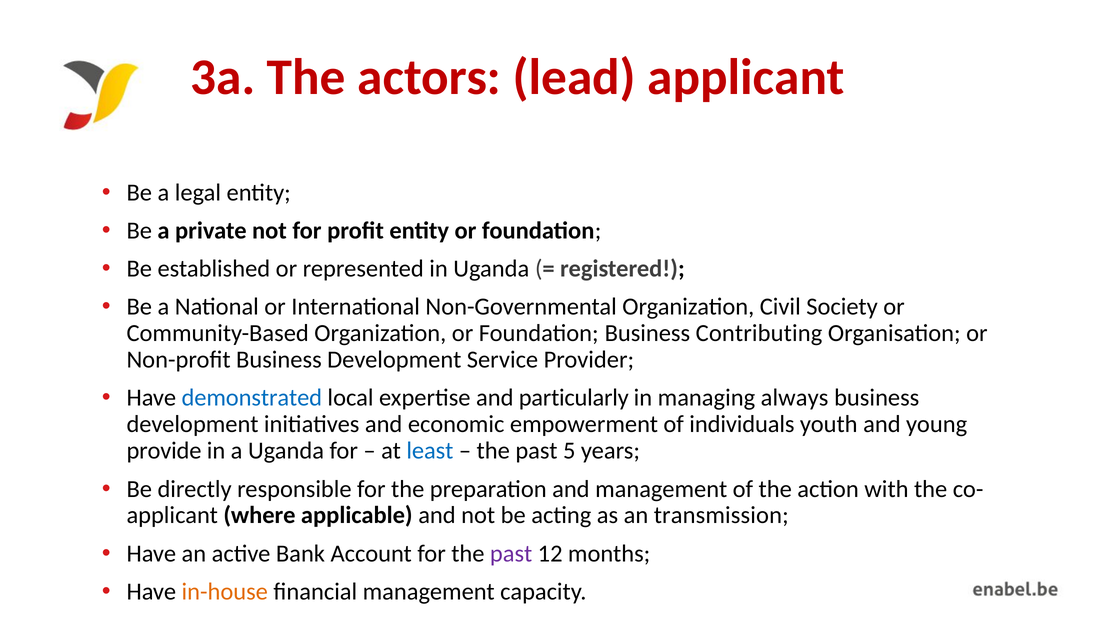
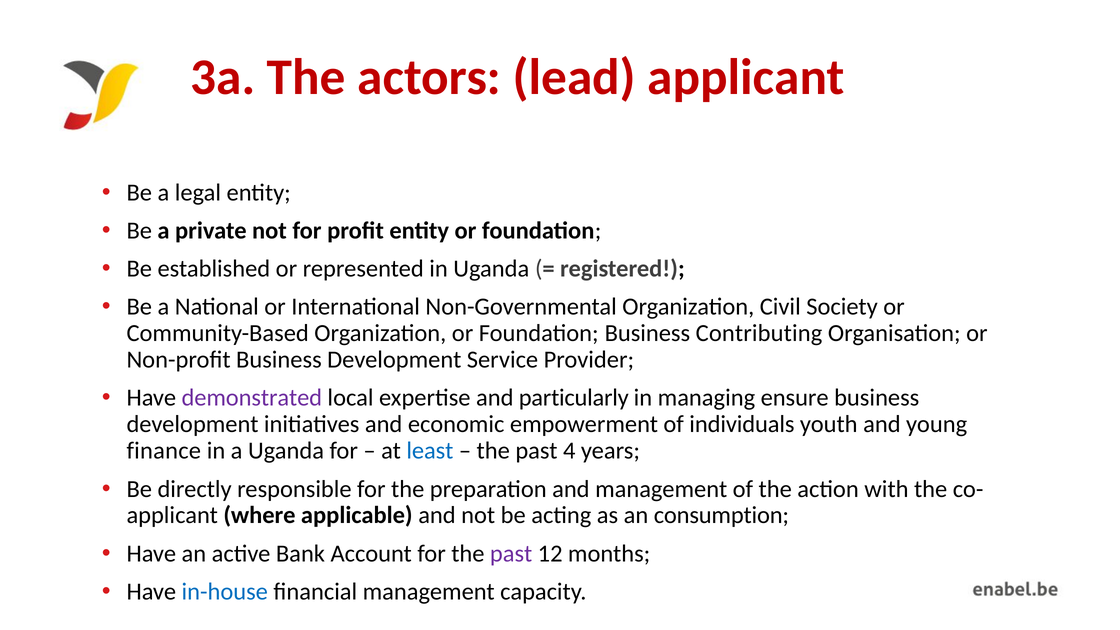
demonstrated colour: blue -> purple
always: always -> ensure
provide: provide -> finance
5: 5 -> 4
transmission: transmission -> consumption
in-house colour: orange -> blue
